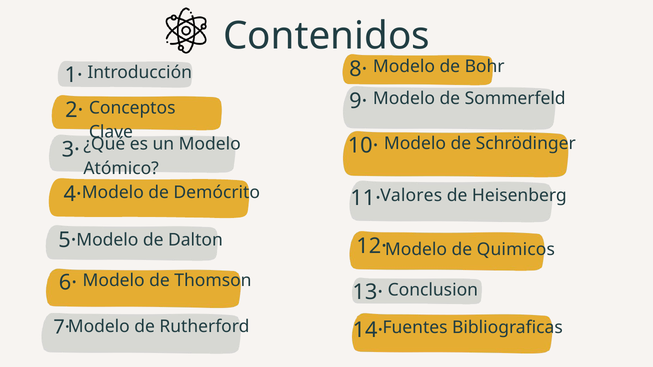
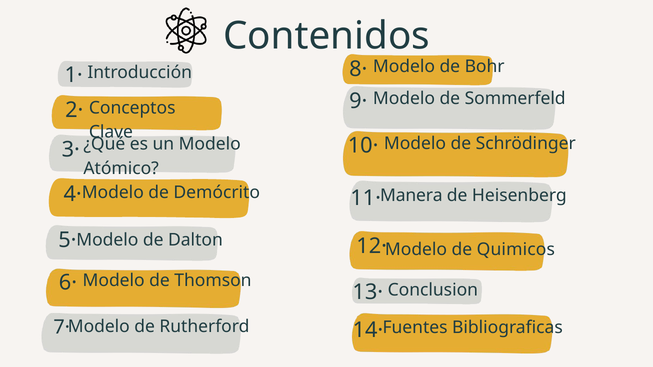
Valores: Valores -> Manera
